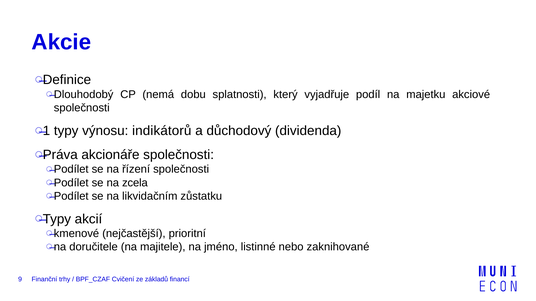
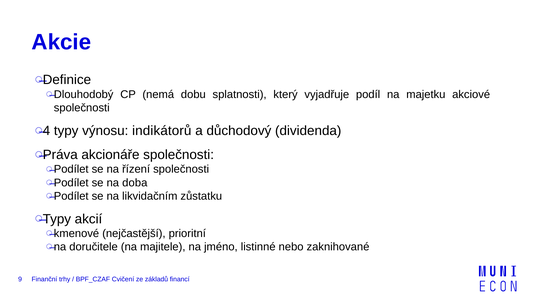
1: 1 -> 4
zcela: zcela -> doba
